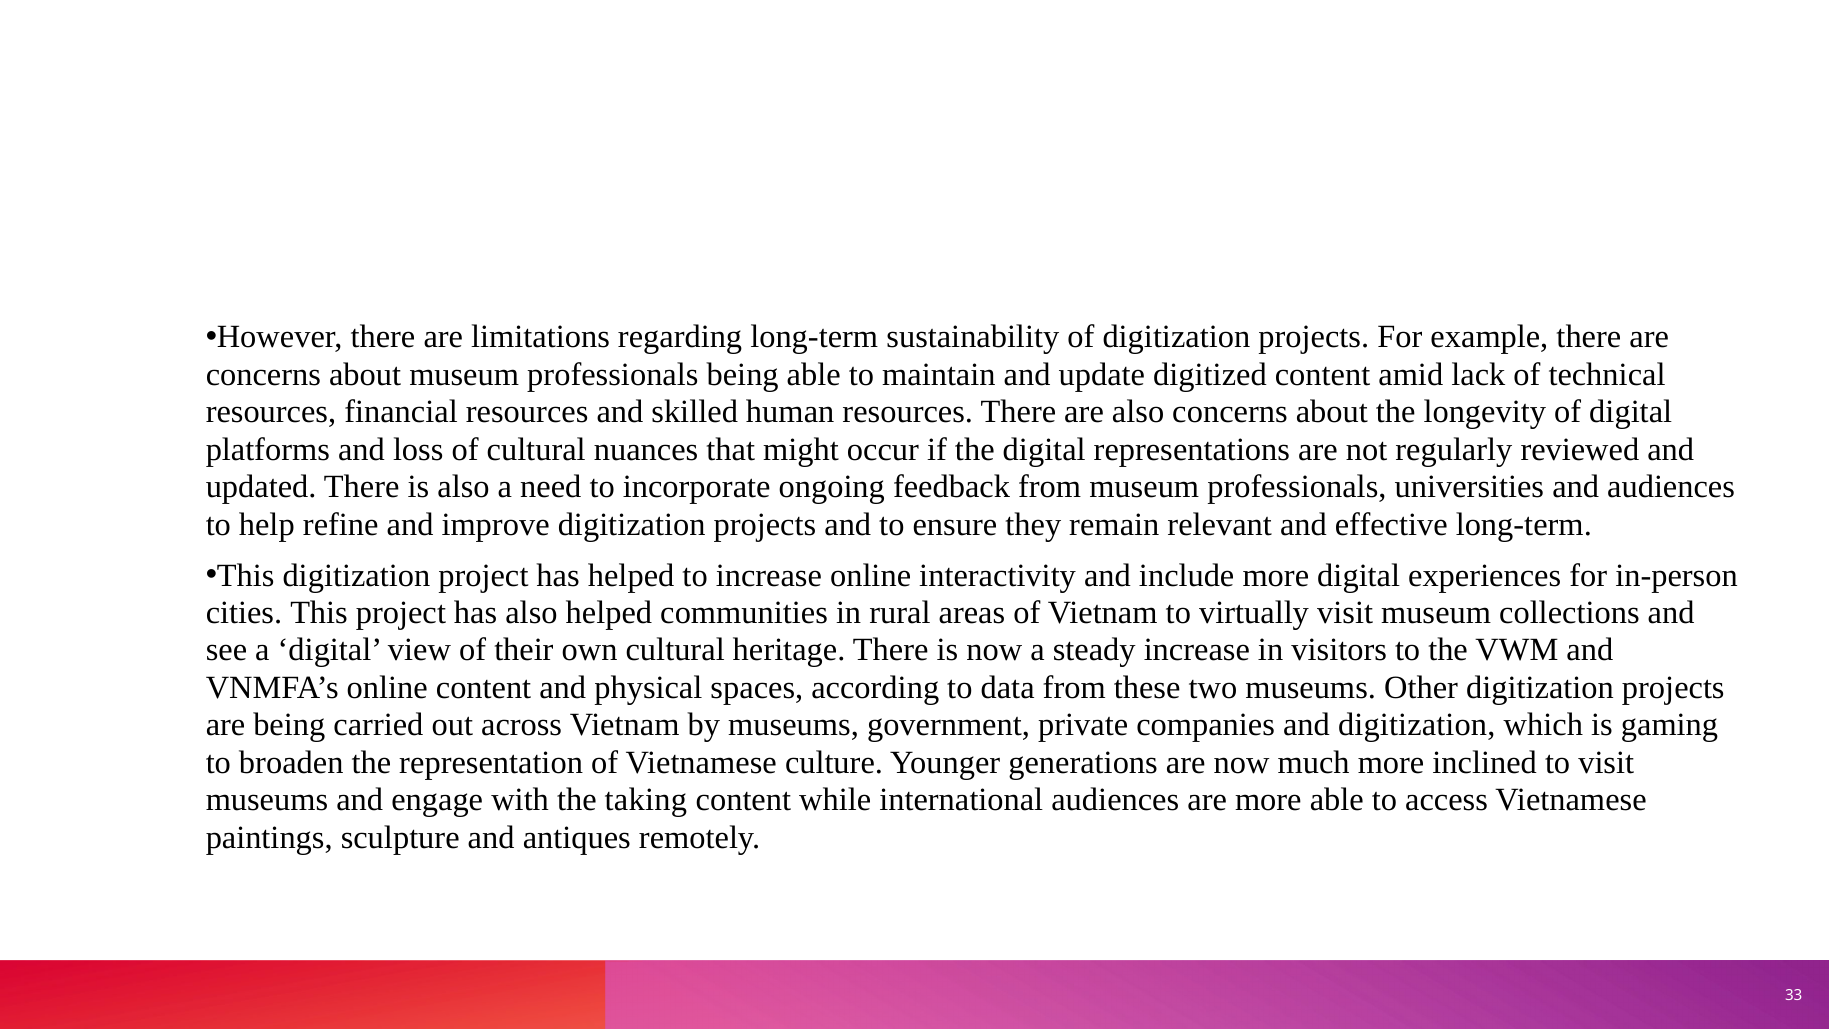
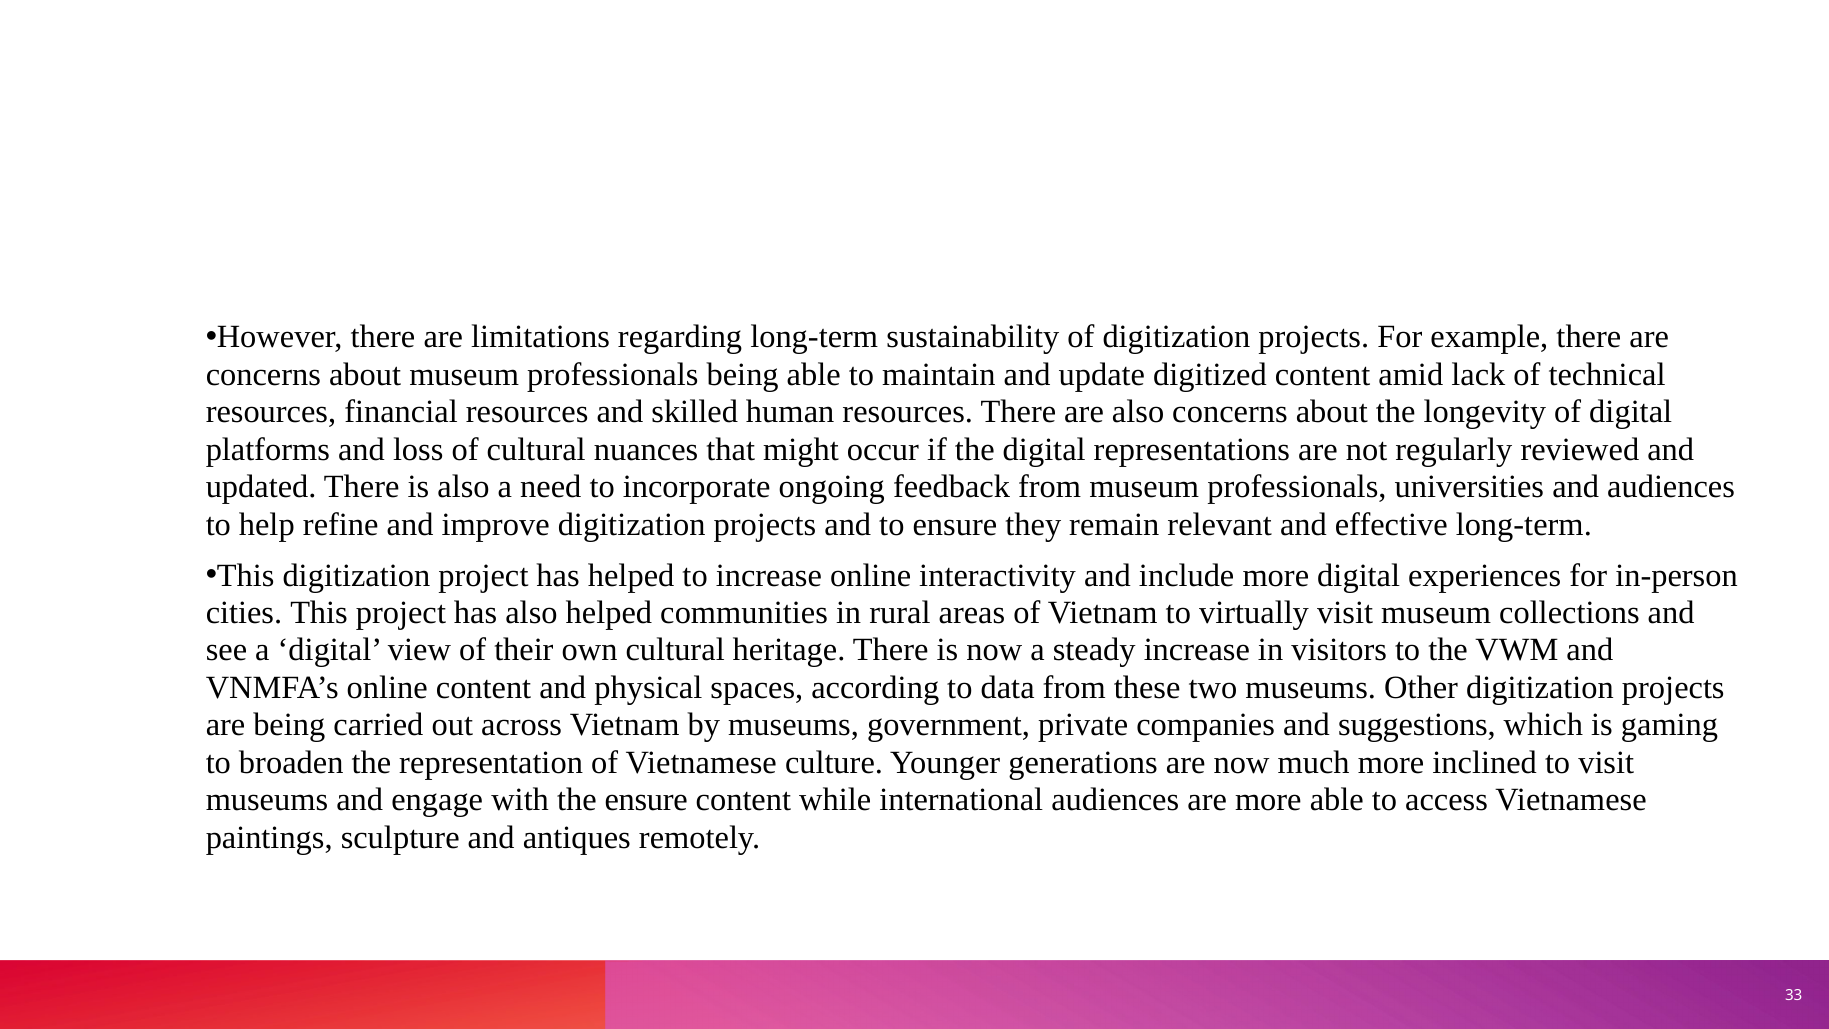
and digitization: digitization -> suggestions
the taking: taking -> ensure
